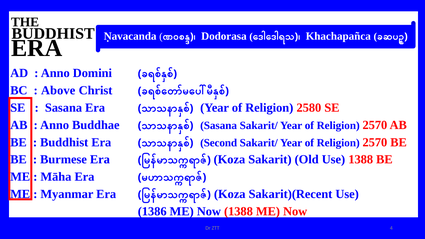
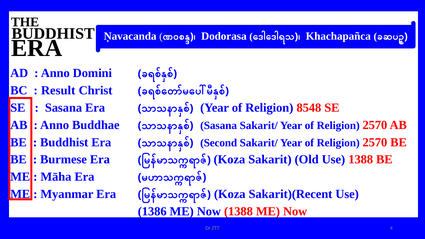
Above: Above -> Result
2580: 2580 -> 8548
